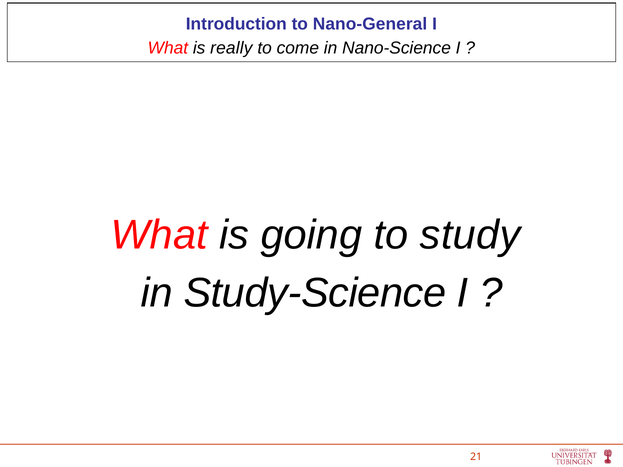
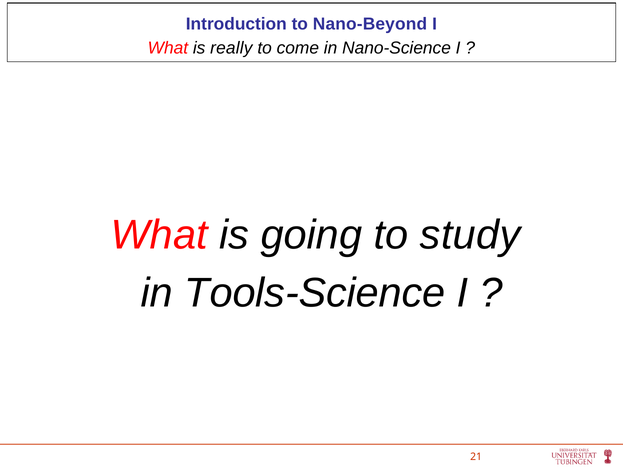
Nano-General: Nano-General -> Nano-Beyond
Study-Science: Study-Science -> Tools-Science
